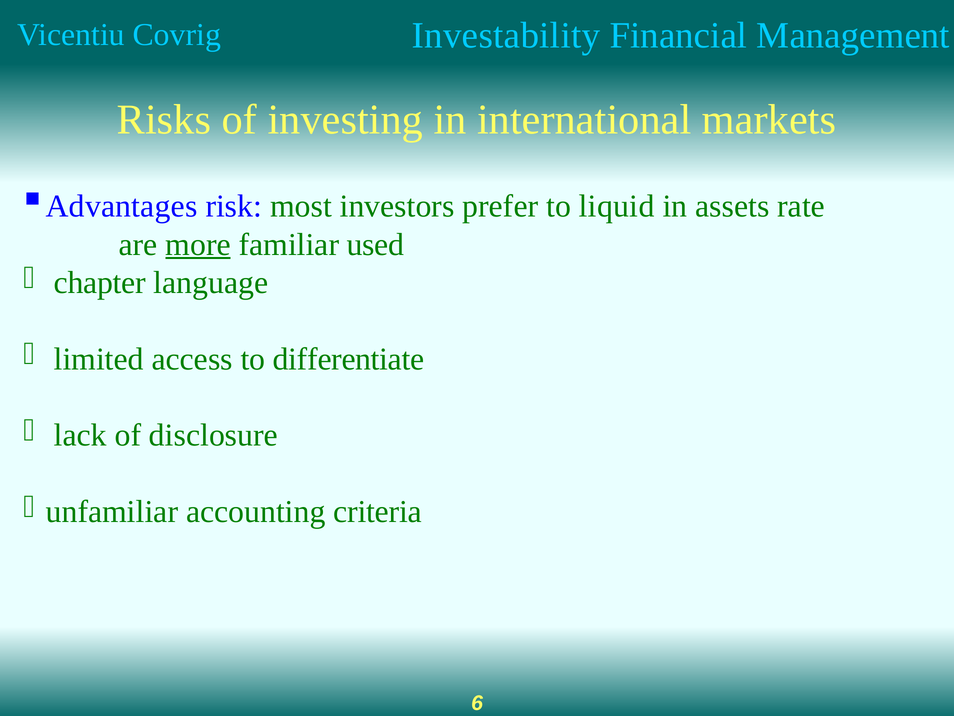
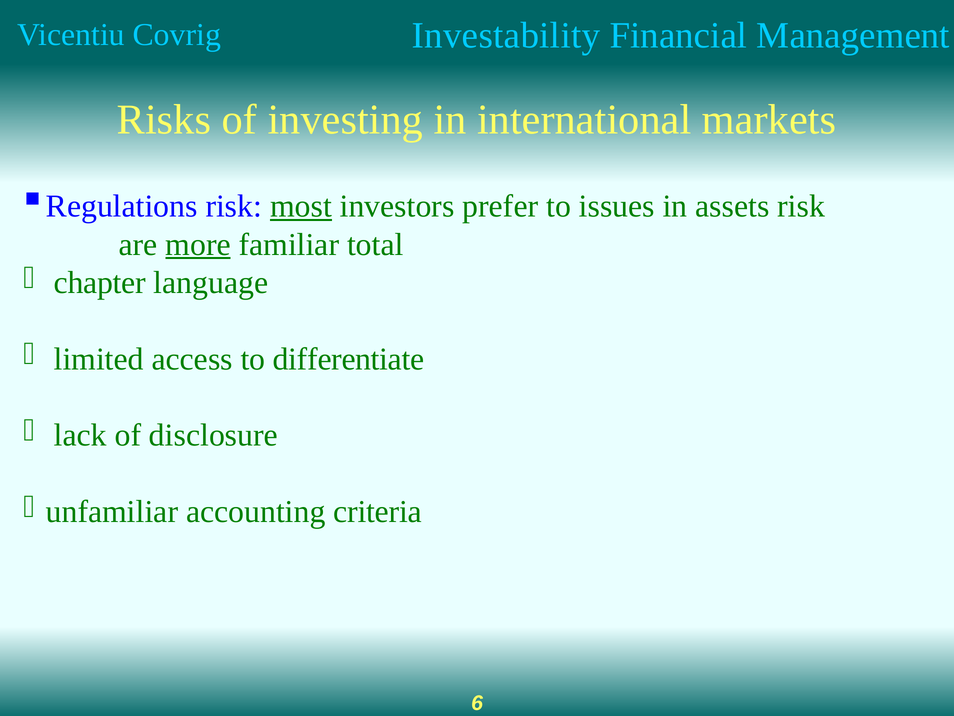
Advantages: Advantages -> Regulations
most underline: none -> present
liquid: liquid -> issues
assets rate: rate -> risk
used: used -> total
